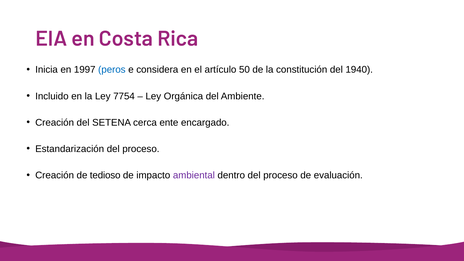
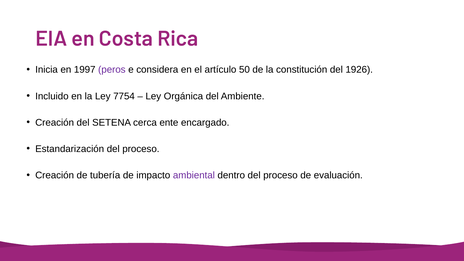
peros colour: blue -> purple
1940: 1940 -> 1926
tedioso: tedioso -> tubería
